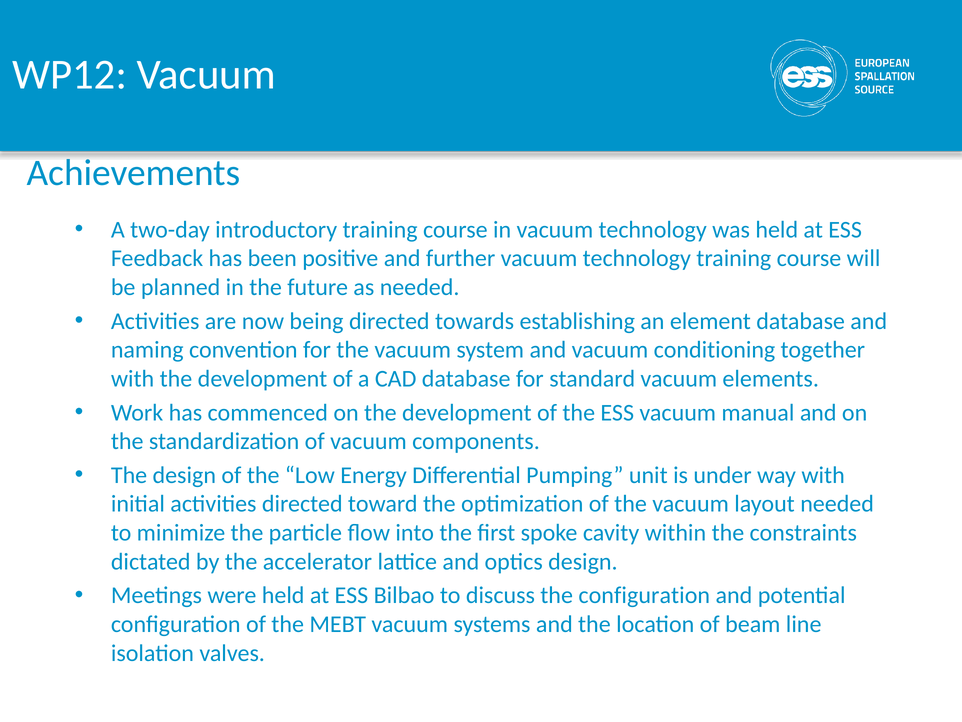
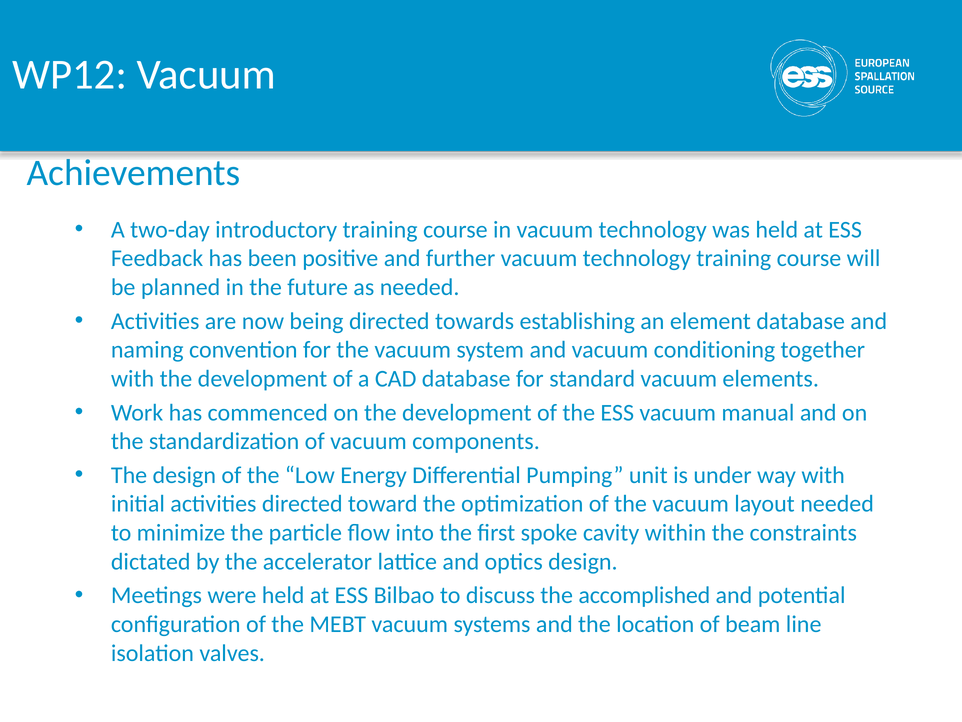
the configuration: configuration -> accomplished
